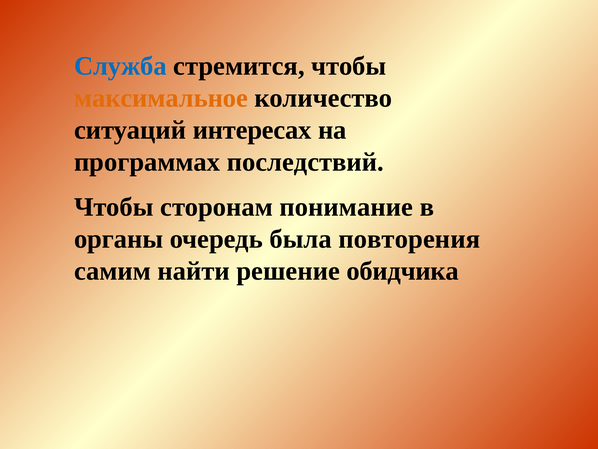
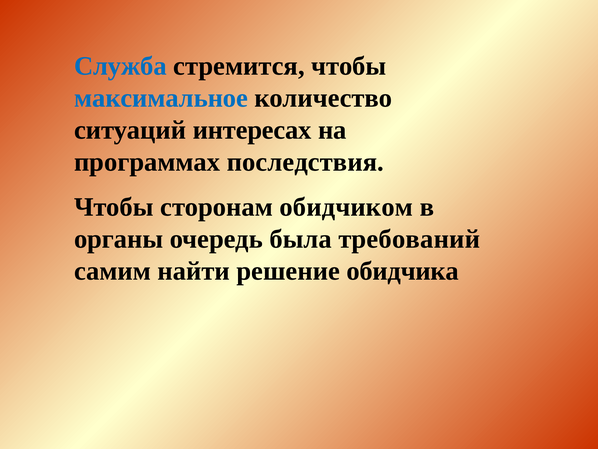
максимальное colour: orange -> blue
последствий: последствий -> последствия
понимание: понимание -> обидчиком
повторения: повторения -> требований
